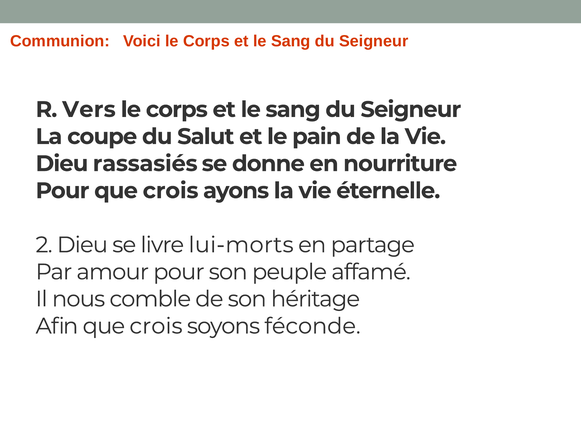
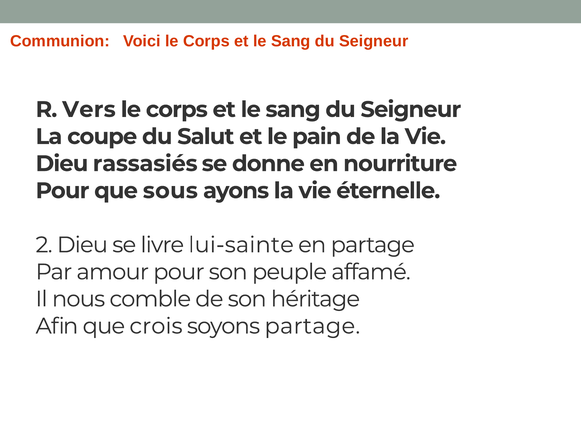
Pour que crois: crois -> sous
lui-morts: lui-morts -> lui-sainte
soyons féconde: féconde -> partage
